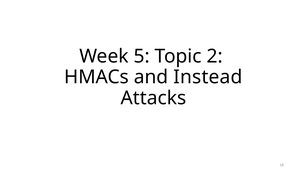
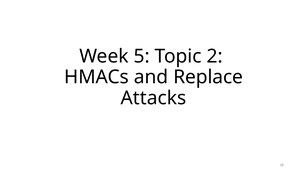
Instead: Instead -> Replace
